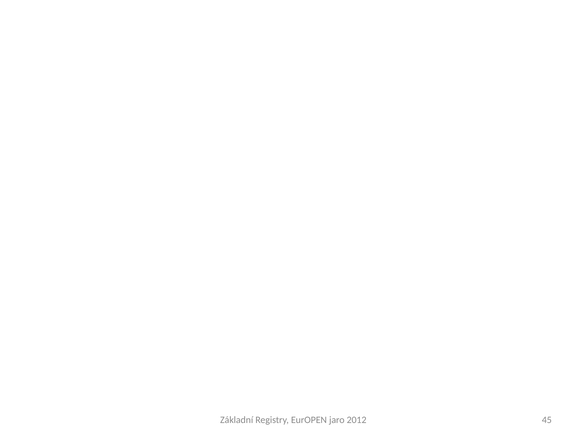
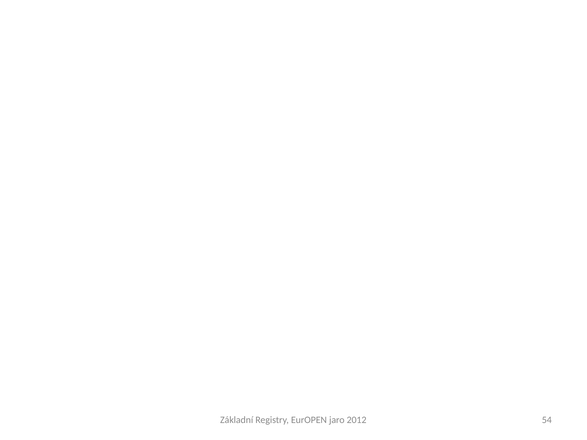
45: 45 -> 54
